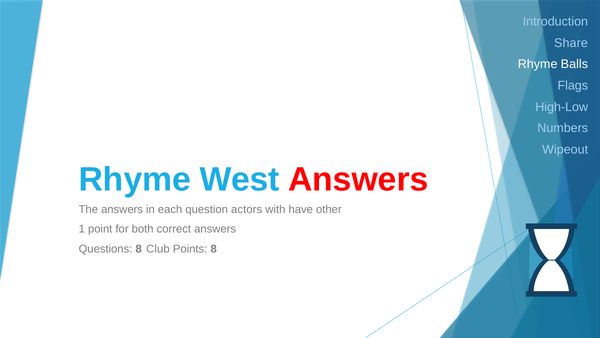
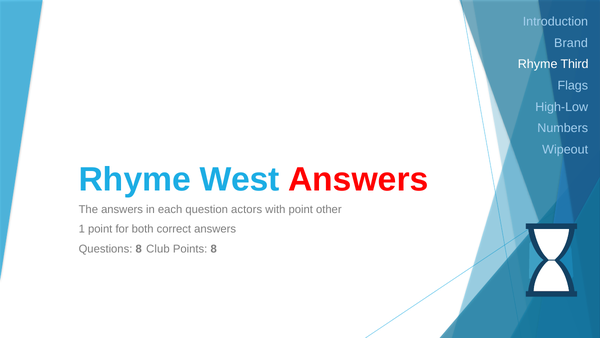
Share: Share -> Brand
Balls: Balls -> Third
with have: have -> point
